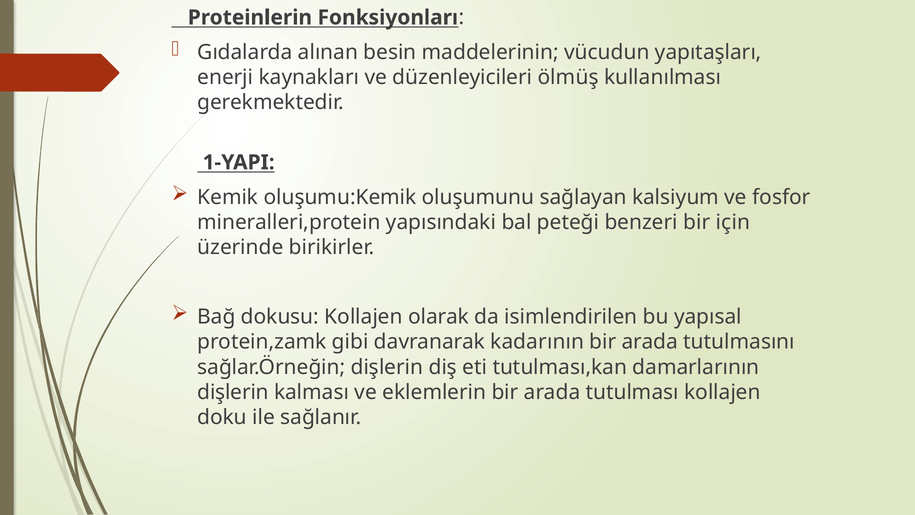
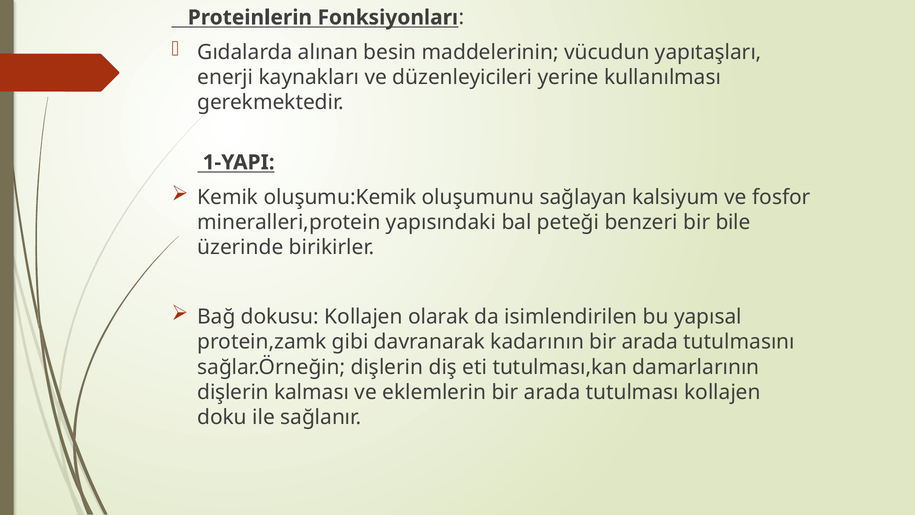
ölmüş: ölmüş -> yerine
için: için -> bile
